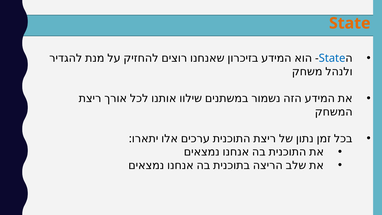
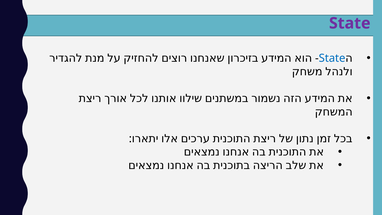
State at (350, 23) colour: orange -> purple
